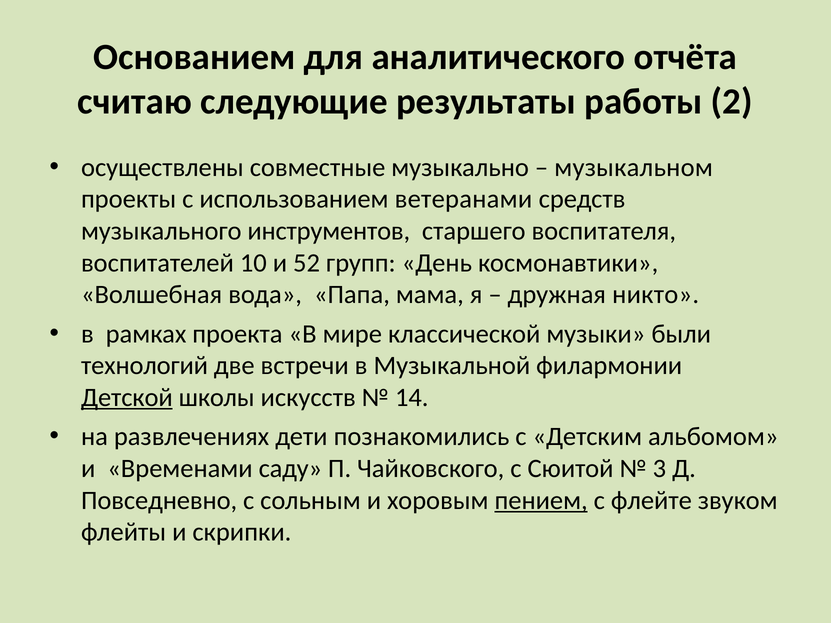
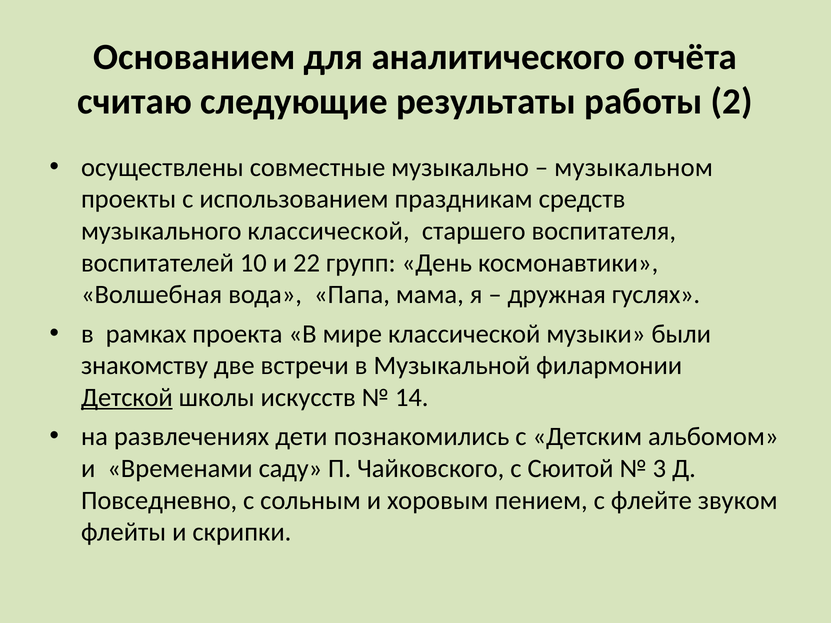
ветеранами: ветеранами -> праздникам
музыкального инструментов: инструментов -> классической
52: 52 -> 22
никто: никто -> гуслях
технологий: технологий -> знакомству
пением underline: present -> none
